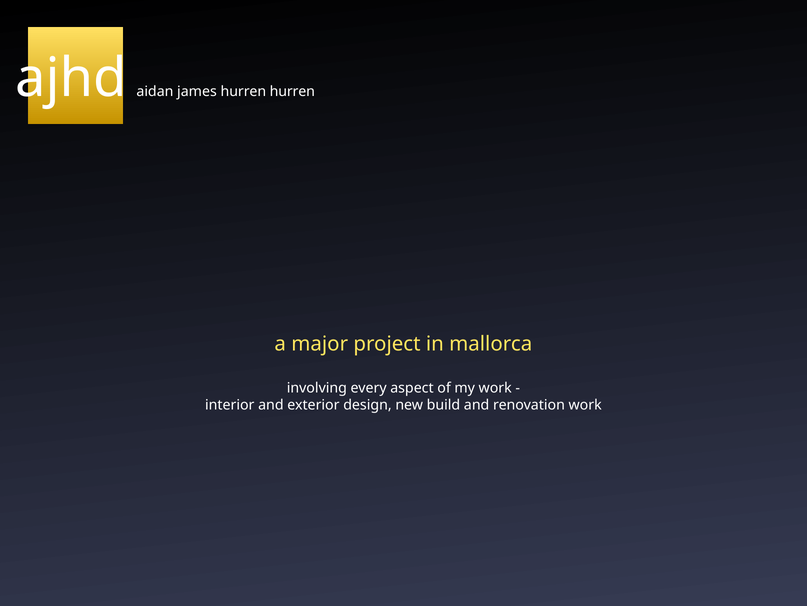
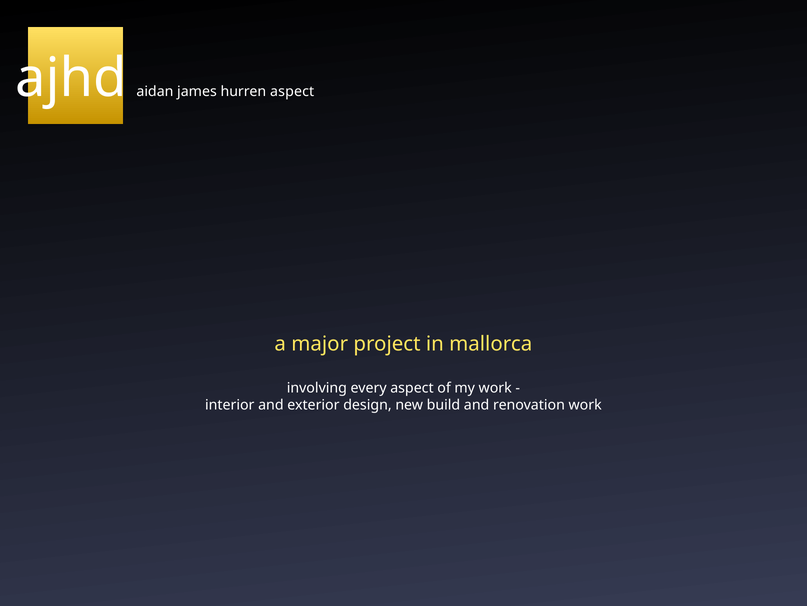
hurren hurren: hurren -> aspect
